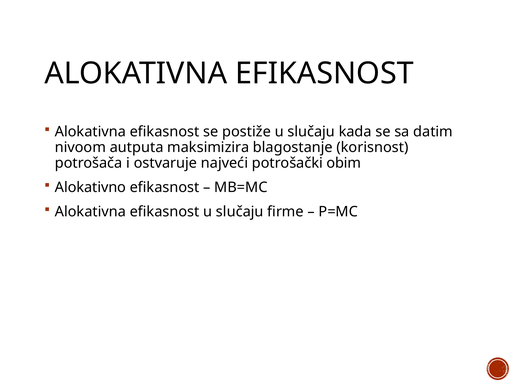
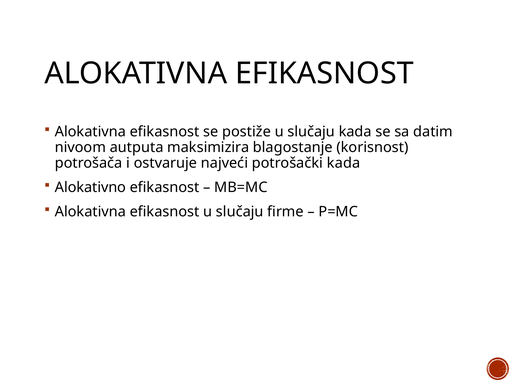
potrošački obim: obim -> kada
